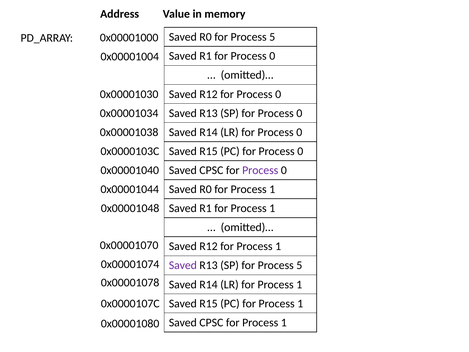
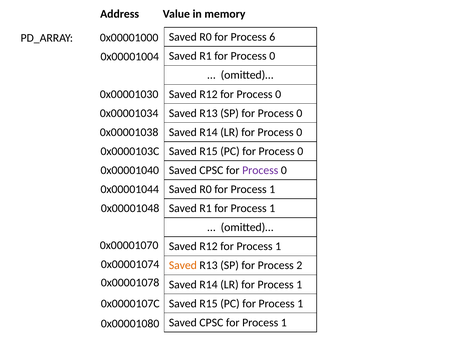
R0 for Process 5: 5 -> 6
Saved at (183, 265) colour: purple -> orange
SP for Process 5: 5 -> 2
